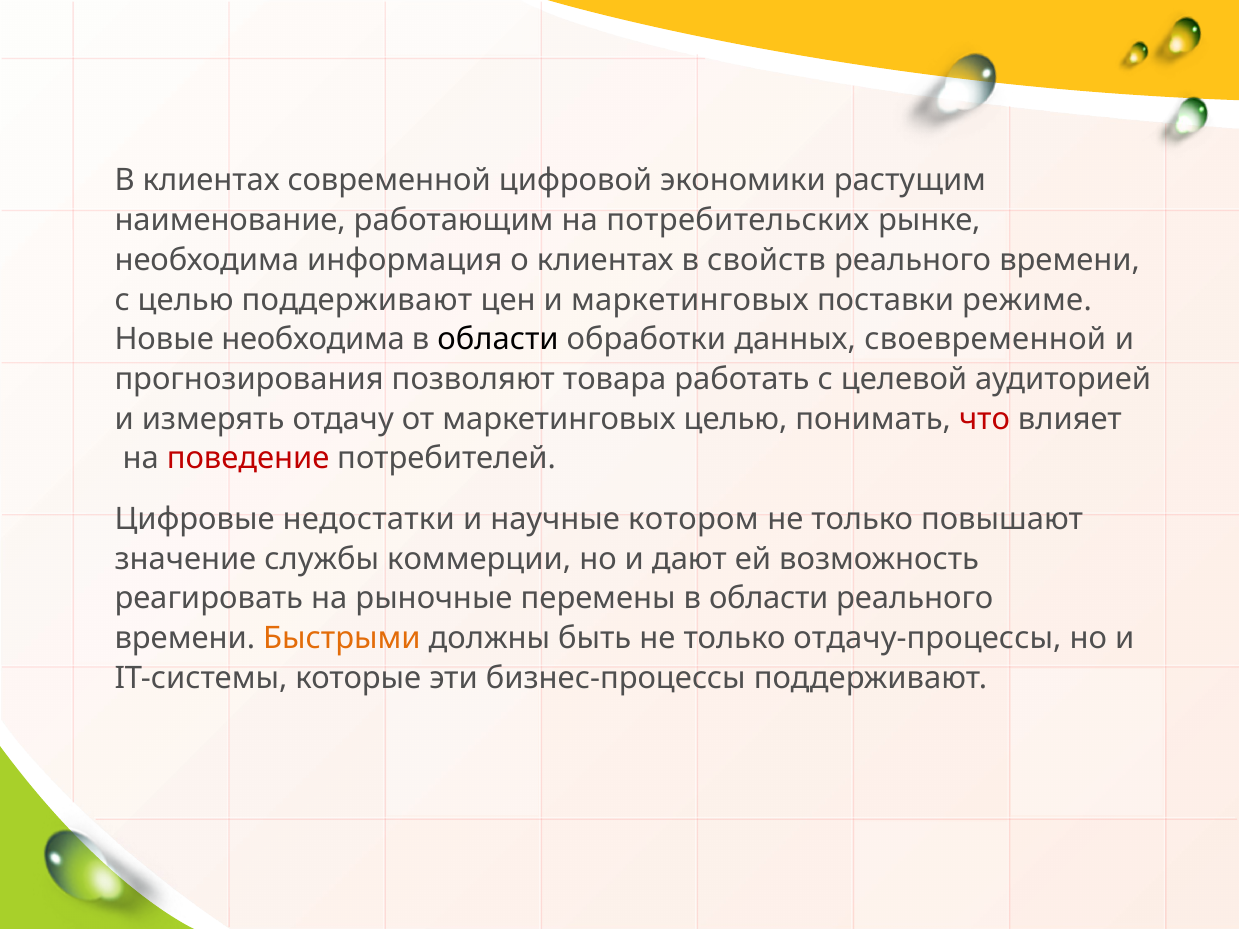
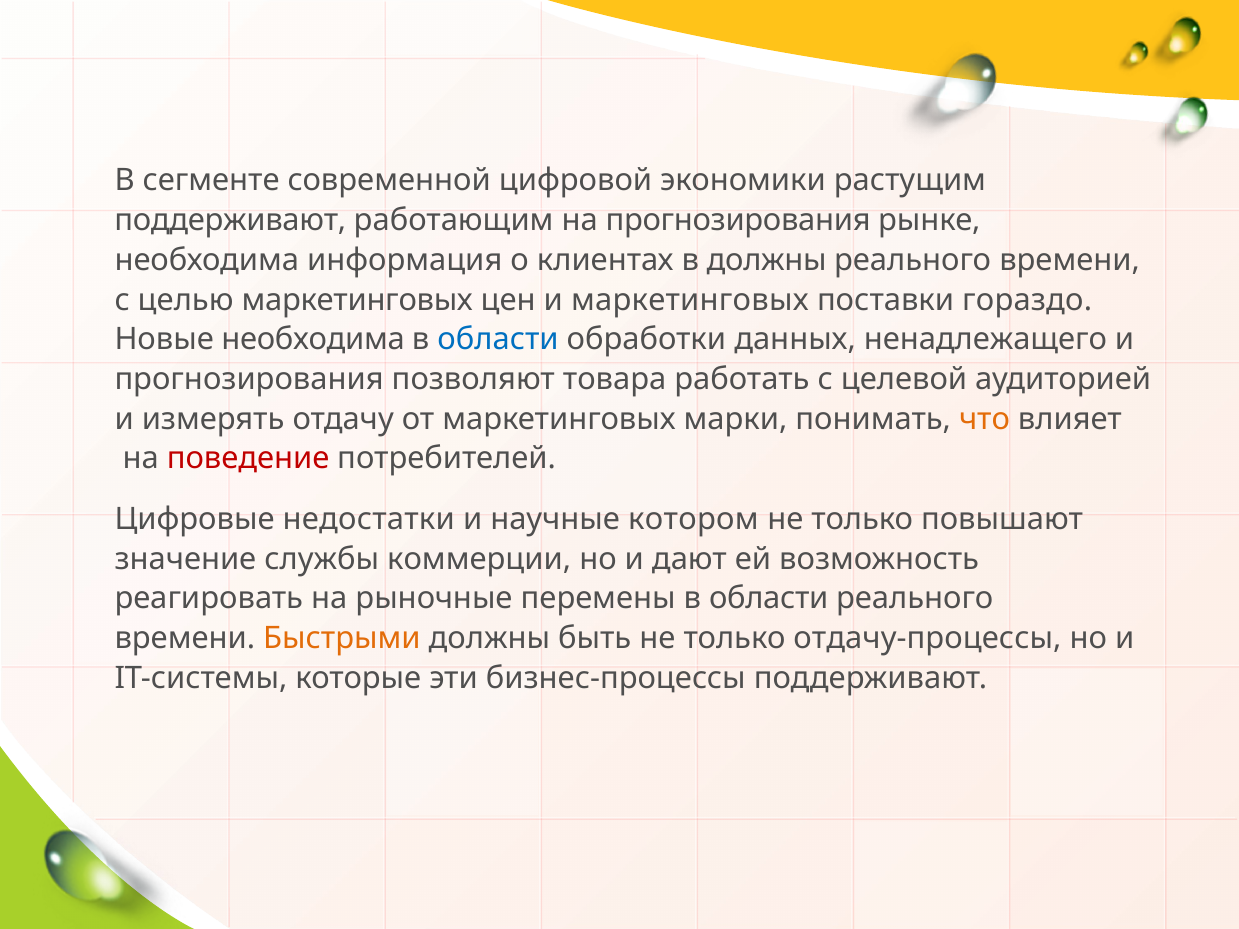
В клиентах: клиентах -> сегменте
наименование at (230, 220): наименование -> поддерживают
на потребительских: потребительских -> прогнозирования
в свойств: свойств -> должны
целью поддерживают: поддерживают -> маркетинговых
режиме: режиме -> гораздо
области at (498, 340) colour: black -> blue
своевременной: своевременной -> ненадлежащего
маркетинговых целью: целью -> марки
что colour: red -> orange
